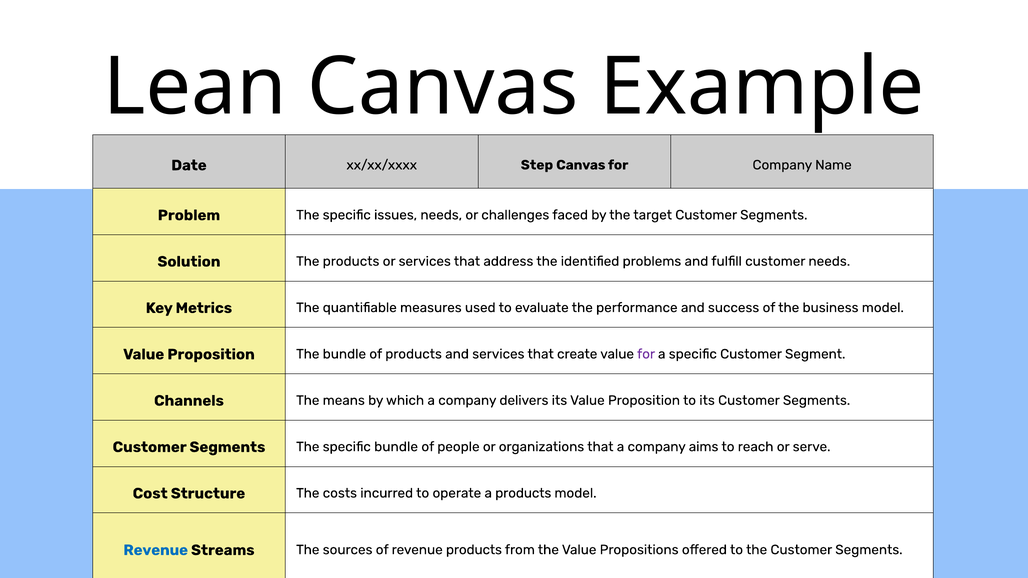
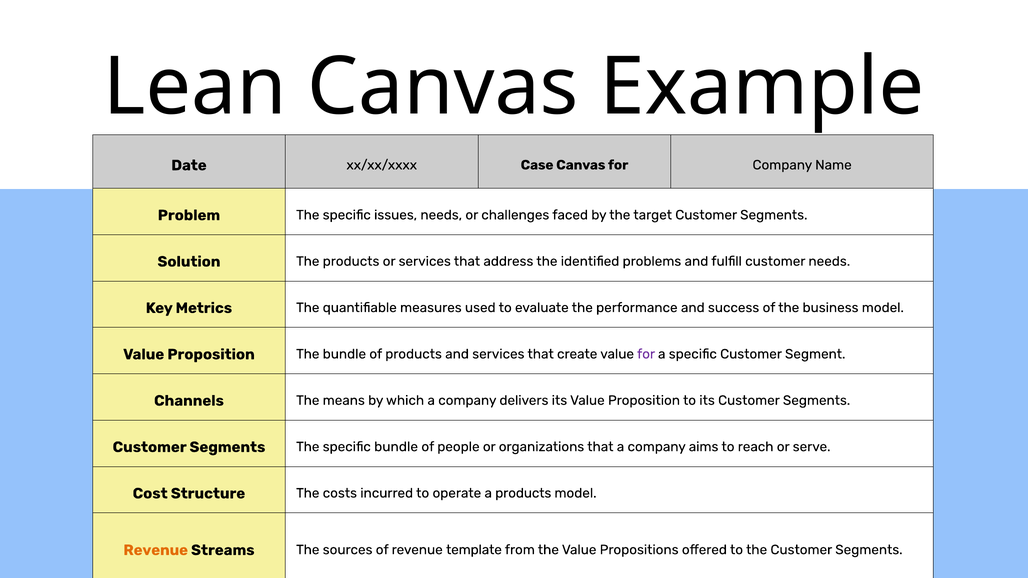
Step: Step -> Case
Revenue at (156, 550) colour: blue -> orange
revenue products: products -> template
